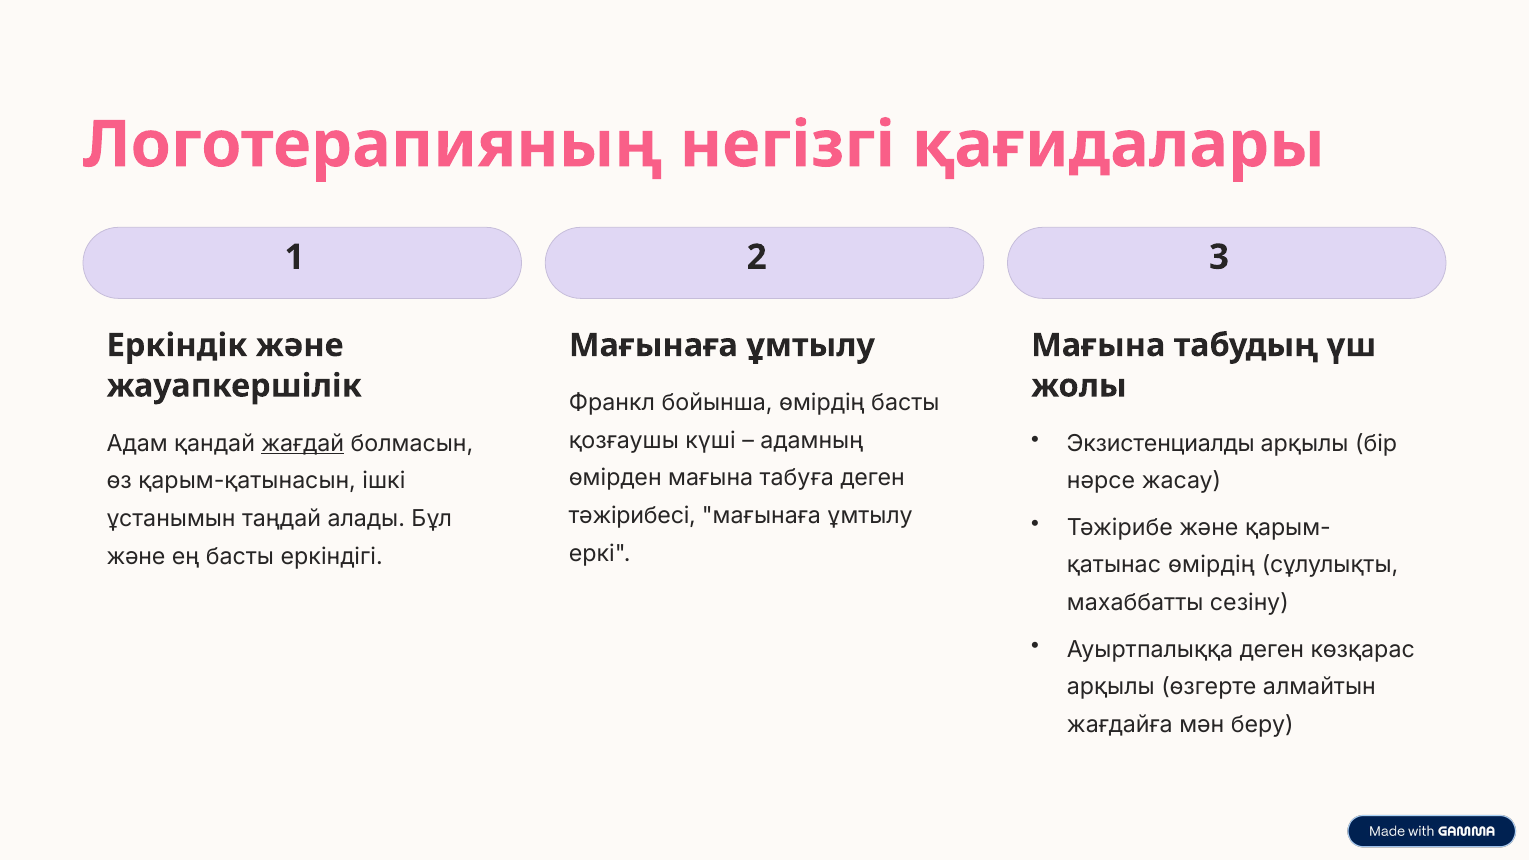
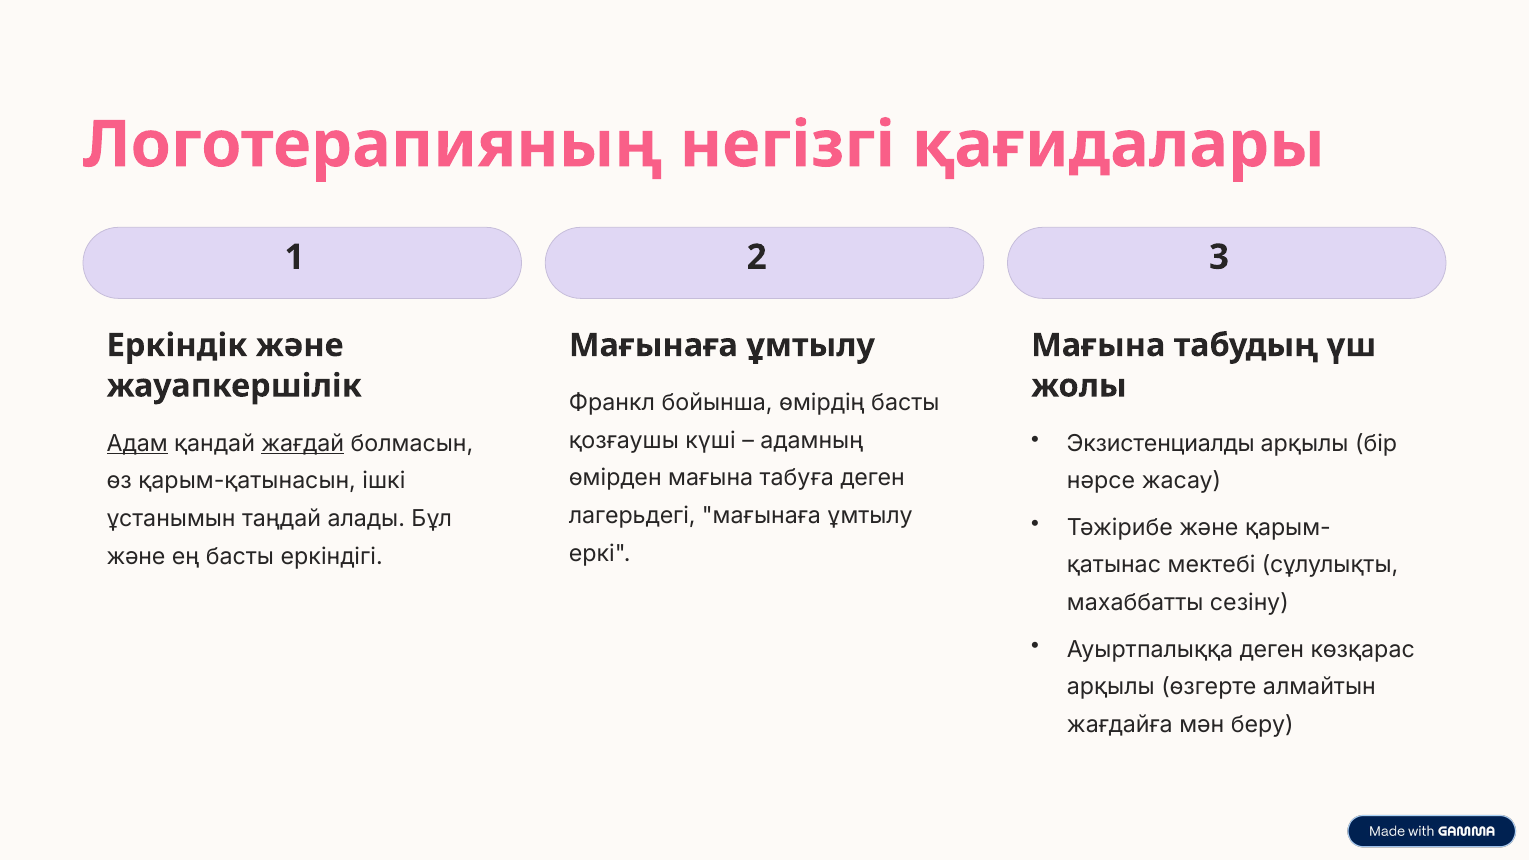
Адам underline: none -> present
тәжірибесі: тәжірибесі -> лагерьдегі
өмірдің at (1211, 565): өмірдің -> мектебі
